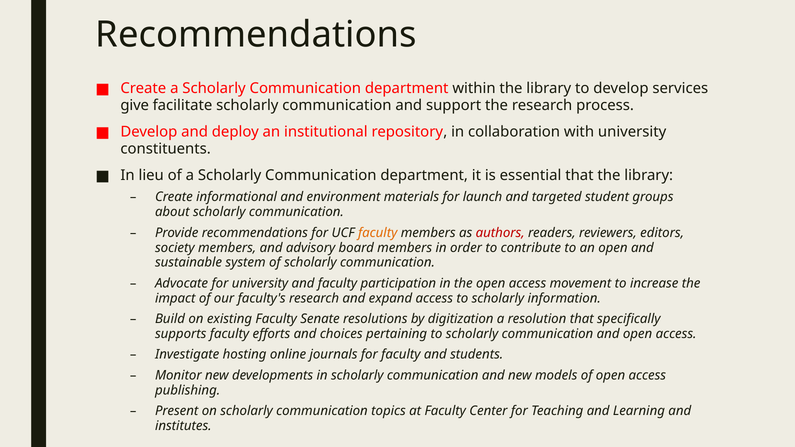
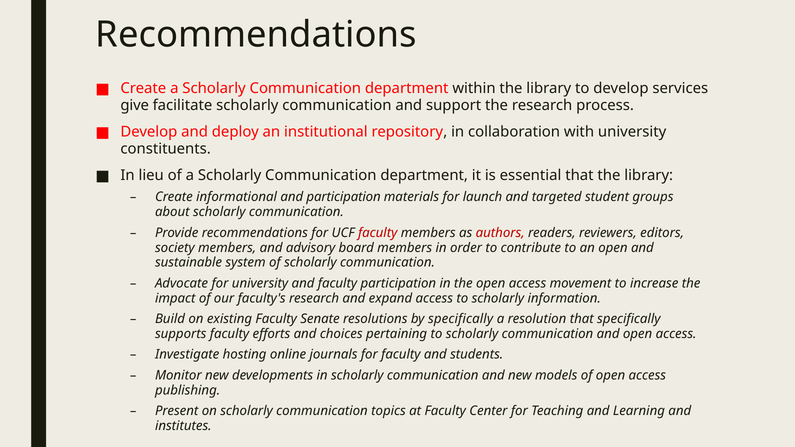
and environment: environment -> participation
faculty at (378, 233) colour: orange -> red
by digitization: digitization -> specifically
